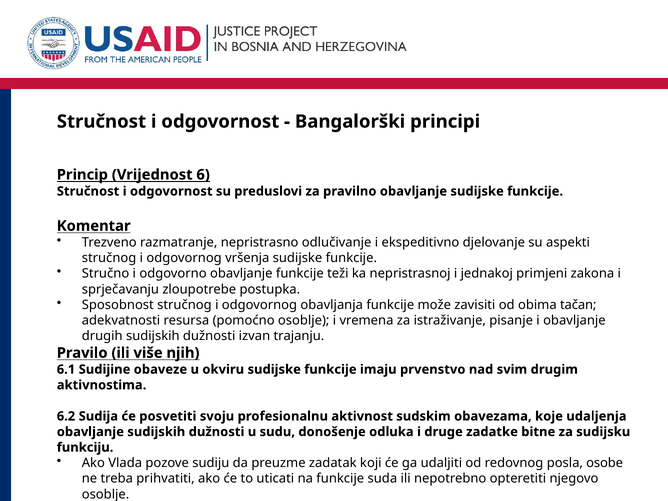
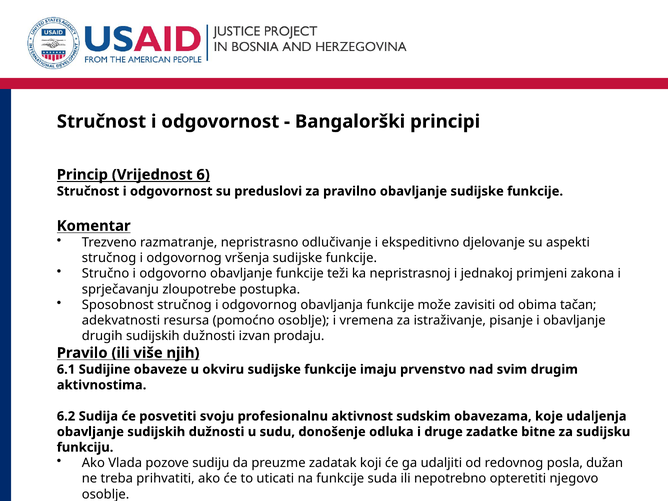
trajanju: trajanju -> prodaju
osobe: osobe -> dužan
